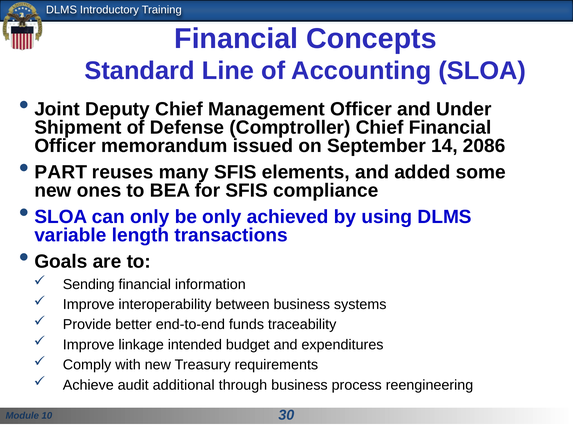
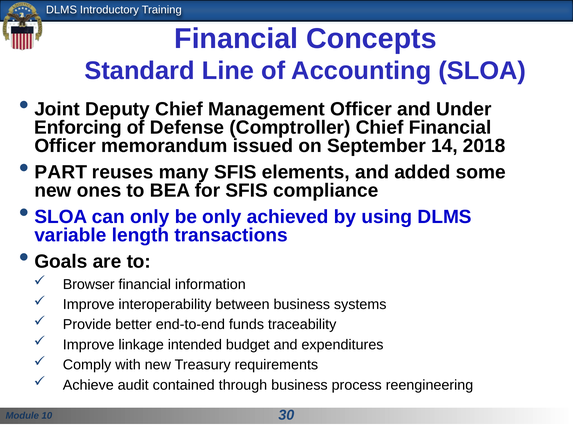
Shipment: Shipment -> Enforcing
2086: 2086 -> 2018
Sending: Sending -> Browser
additional: additional -> contained
